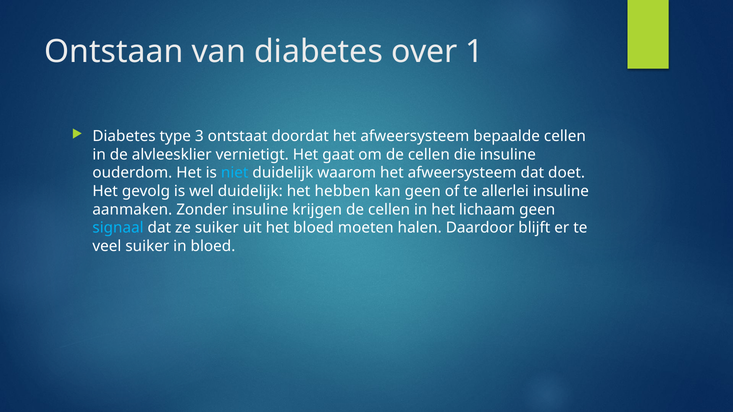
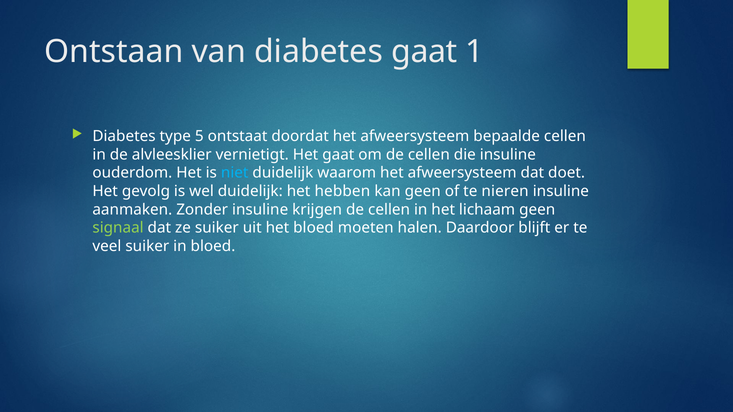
diabetes over: over -> gaat
3: 3 -> 5
allerlei: allerlei -> nieren
signaal colour: light blue -> light green
